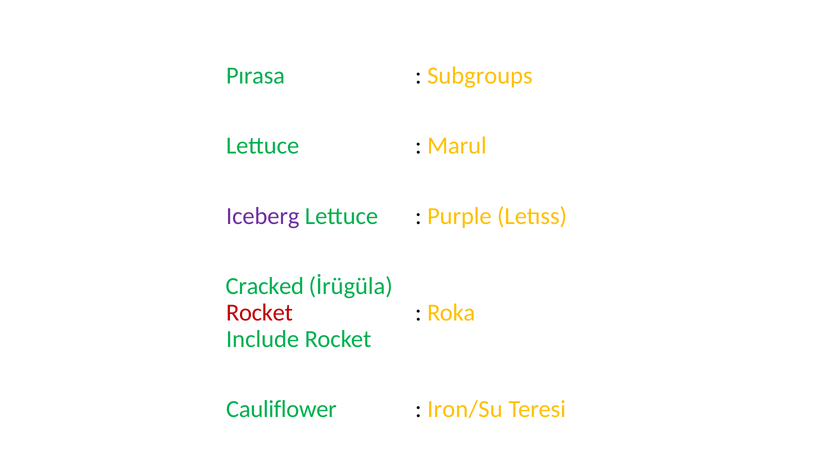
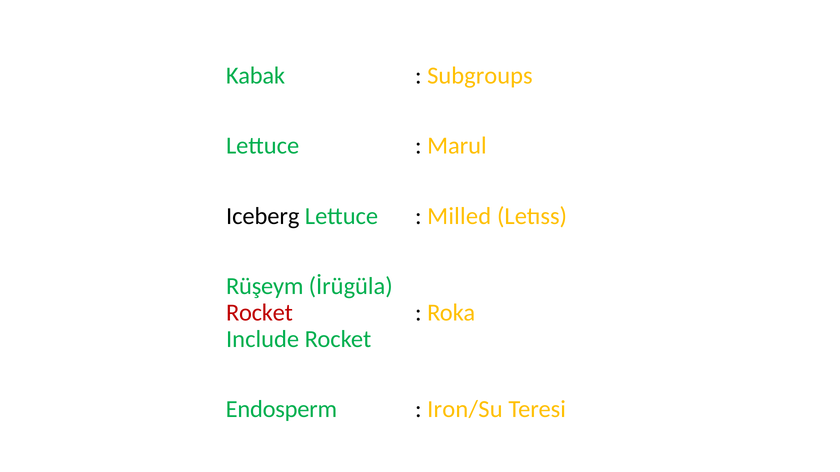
Pırasa: Pırasa -> Kabak
Iceberg colour: purple -> black
Purple: Purple -> Milled
Cracked: Cracked -> Rüşeym
Cauliflower: Cauliflower -> Endosperm
